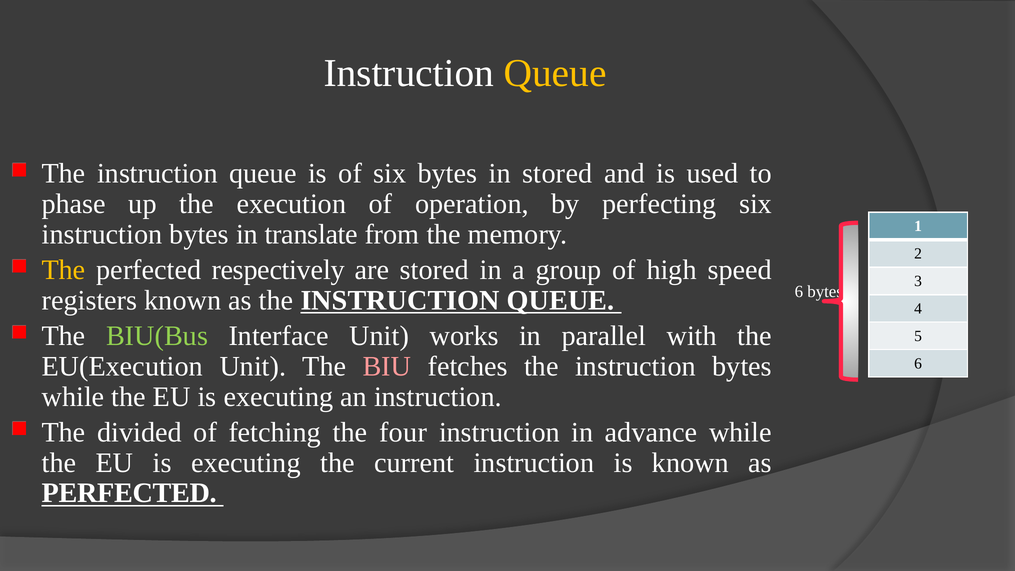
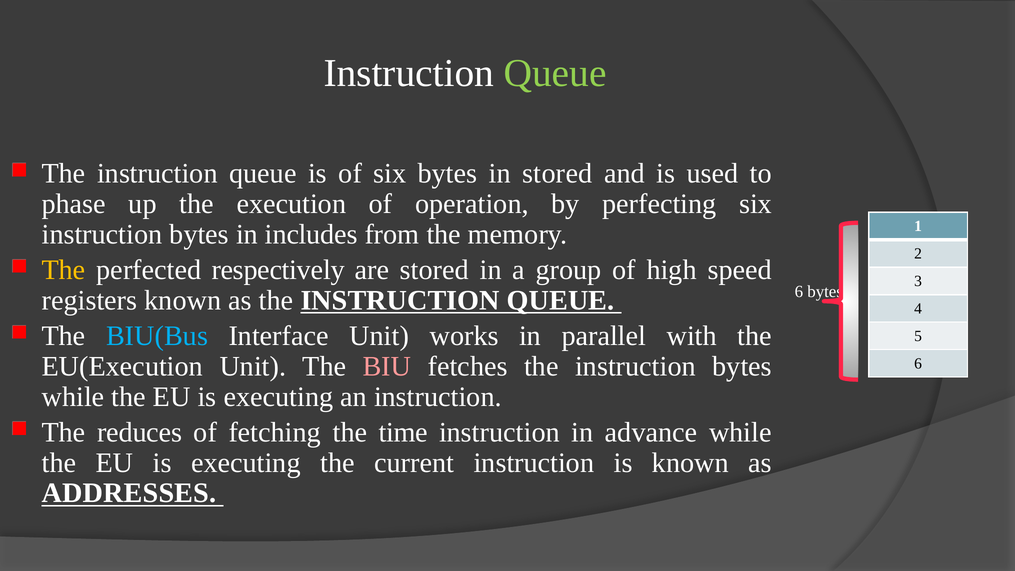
Queue at (555, 73) colour: yellow -> light green
translate: translate -> includes
BIU(Bus colour: light green -> light blue
divided: divided -> reduces
four: four -> time
PERFECTED at (129, 493): PERFECTED -> ADDRESSES
